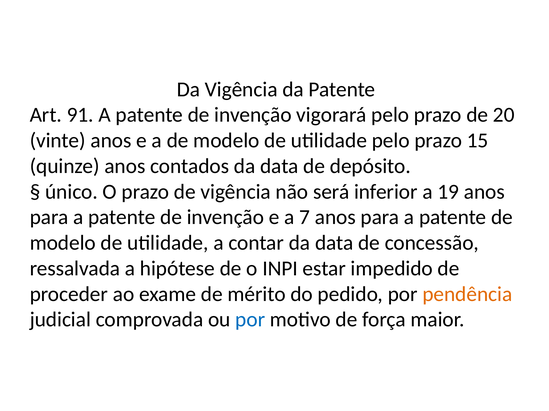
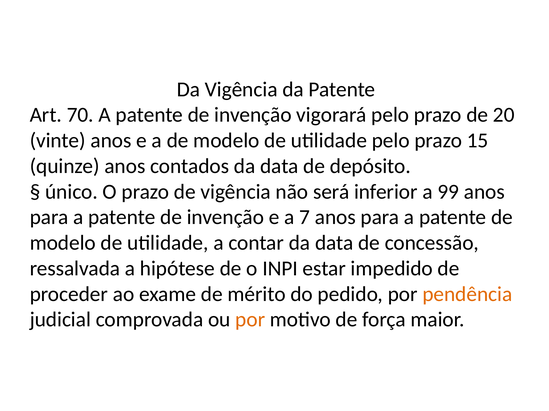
91: 91 -> 70
19: 19 -> 99
por at (250, 320) colour: blue -> orange
